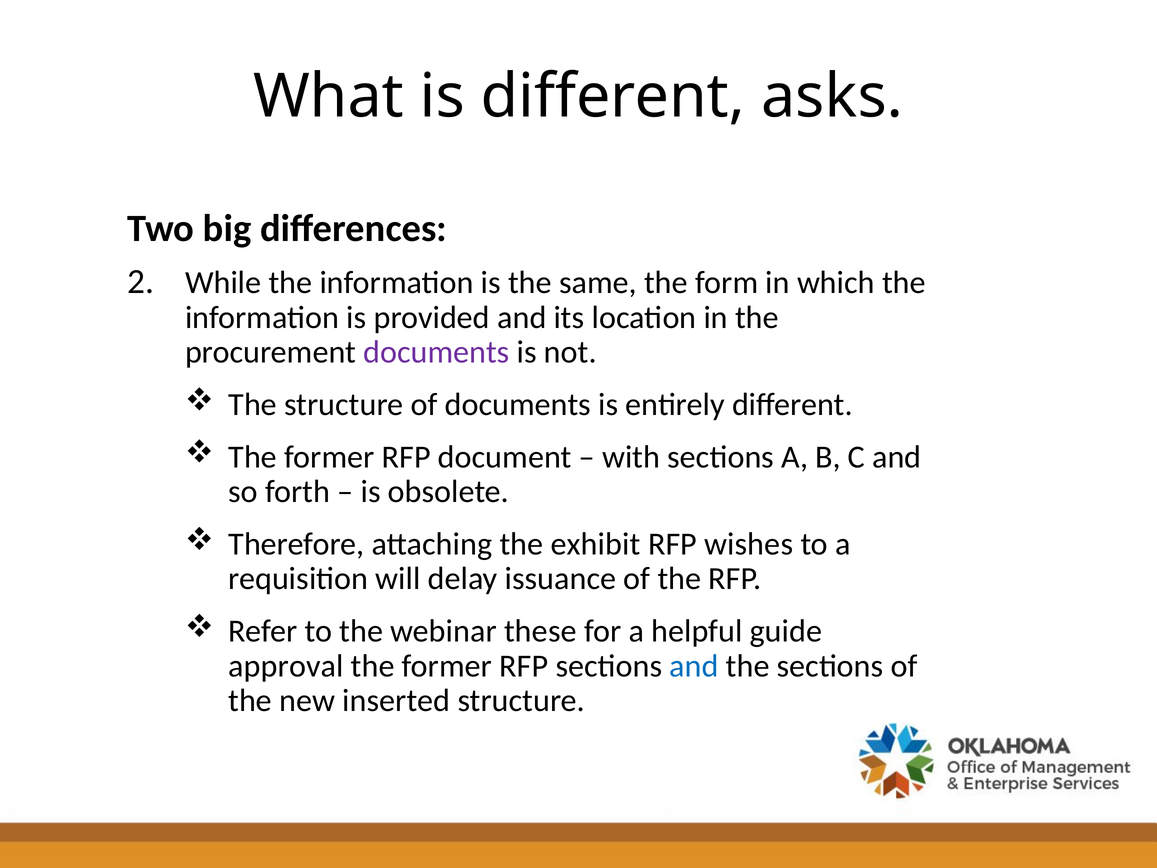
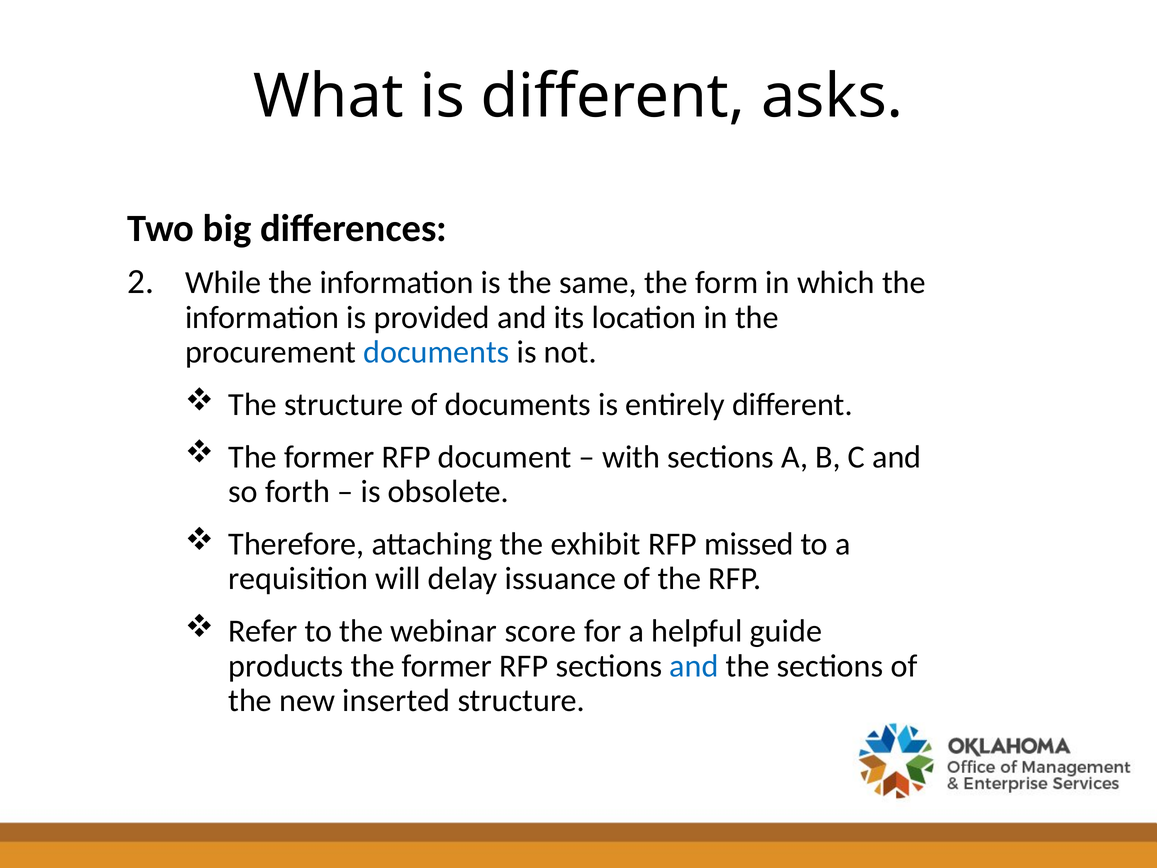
documents at (436, 352) colour: purple -> blue
wishes: wishes -> missed
these: these -> score
approval: approval -> products
